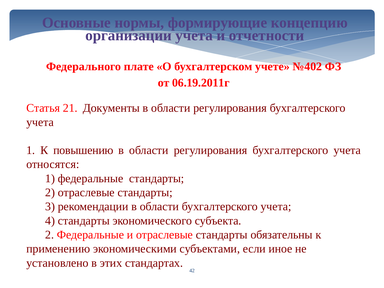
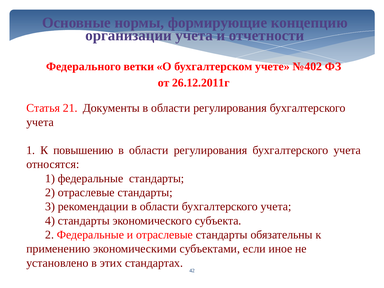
плате: плате -> ветки
06.19.2011г: 06.19.2011г -> 26.12.2011г
